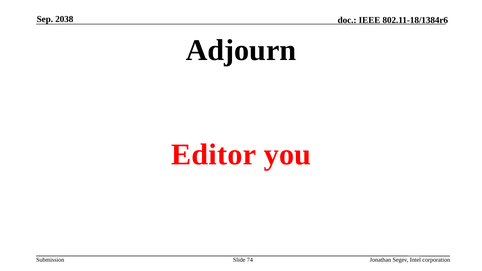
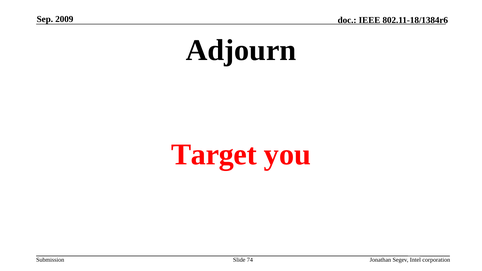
2038: 2038 -> 2009
Editor: Editor -> Target
